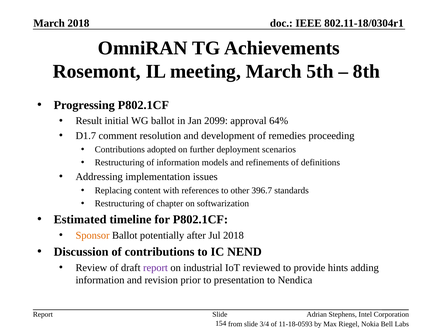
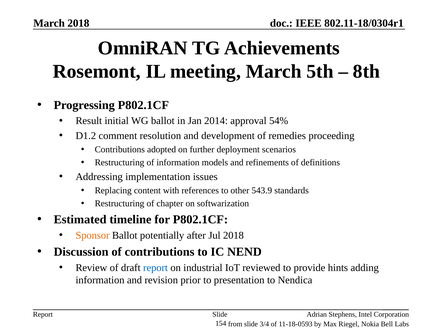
2099: 2099 -> 2014
64%: 64% -> 54%
D1.7: D1.7 -> D1.2
396.7: 396.7 -> 543.9
report at (155, 268) colour: purple -> blue
